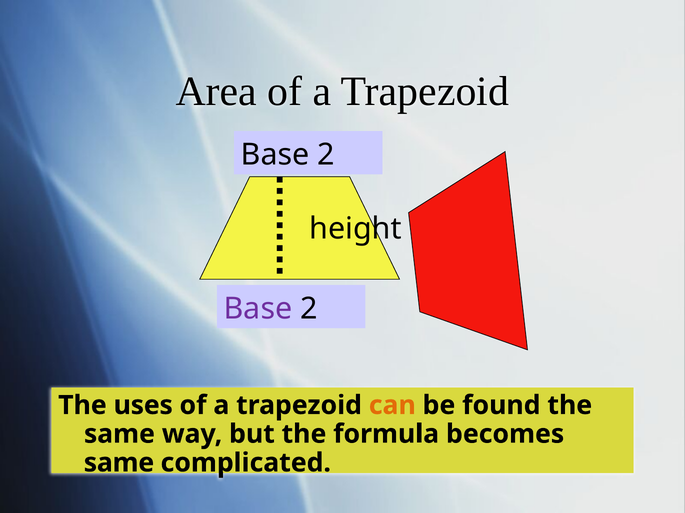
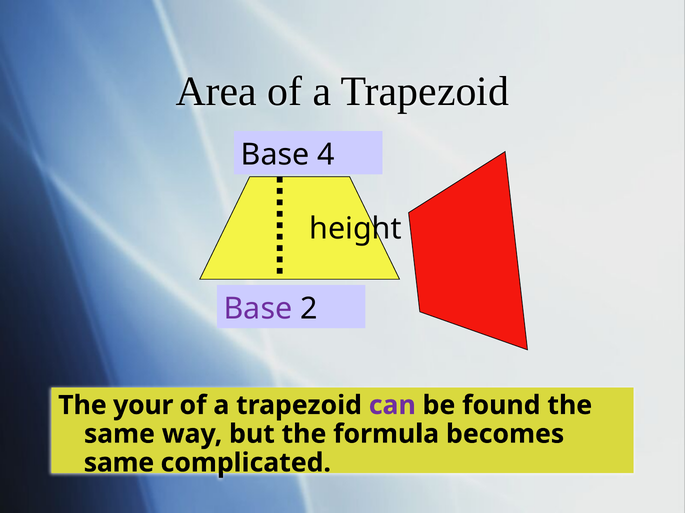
2 at (326, 155): 2 -> 4
uses: uses -> your
can colour: orange -> purple
